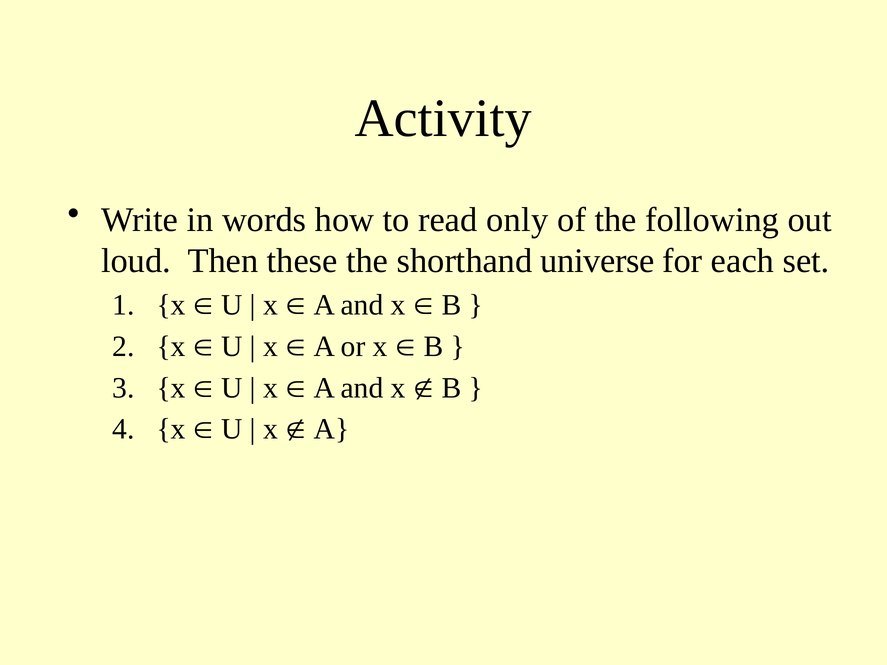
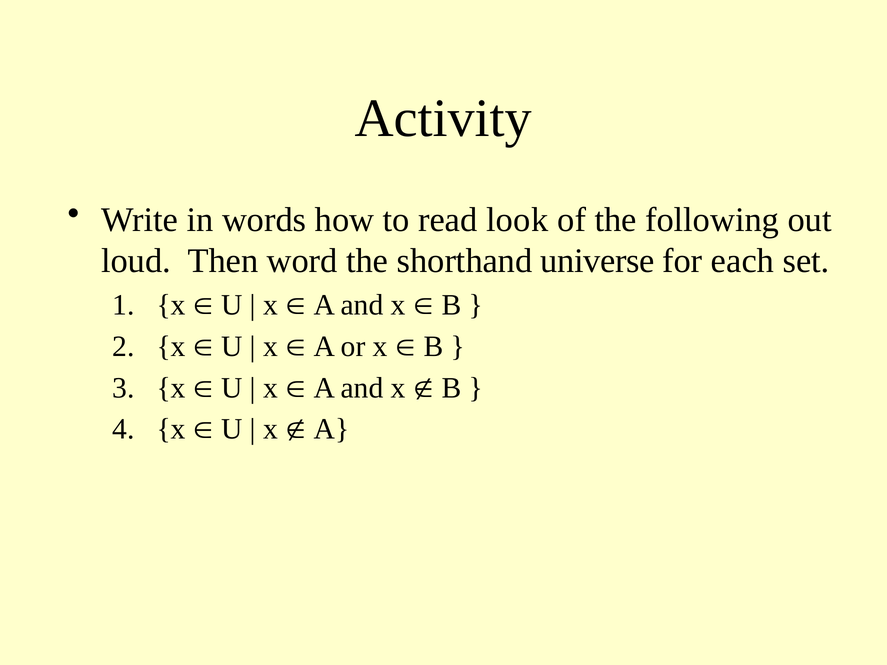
only: only -> look
these: these -> word
